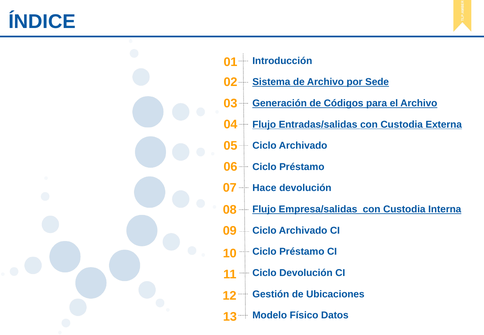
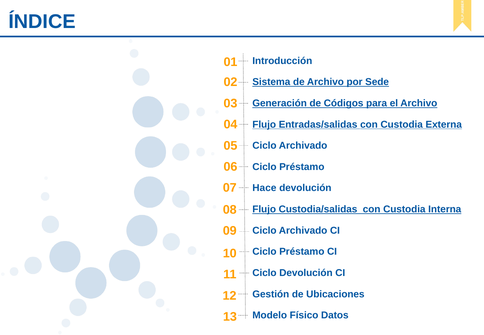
Empresa/salidas: Empresa/salidas -> Custodia/salidas
